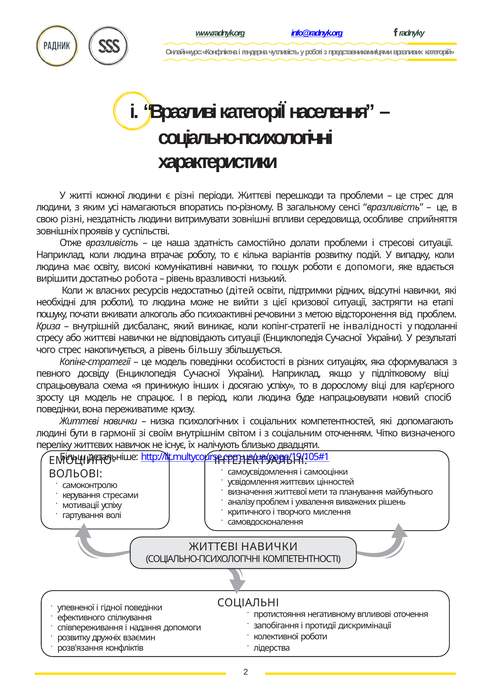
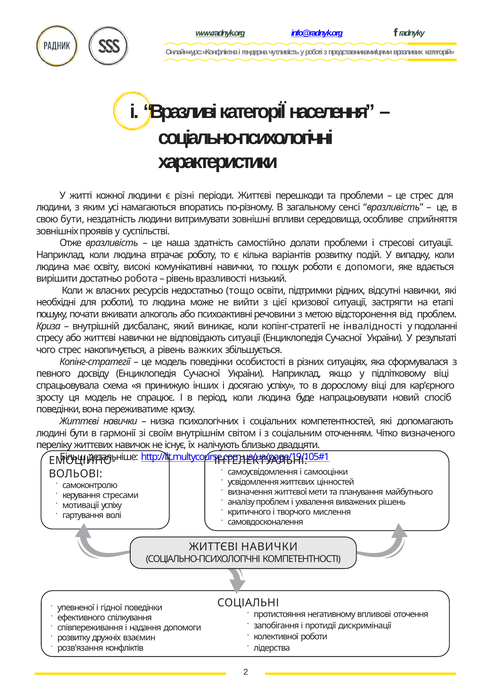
свою різні: різні -> бути
дітей: дітей -> тощо
більшу: більшу -> важких
